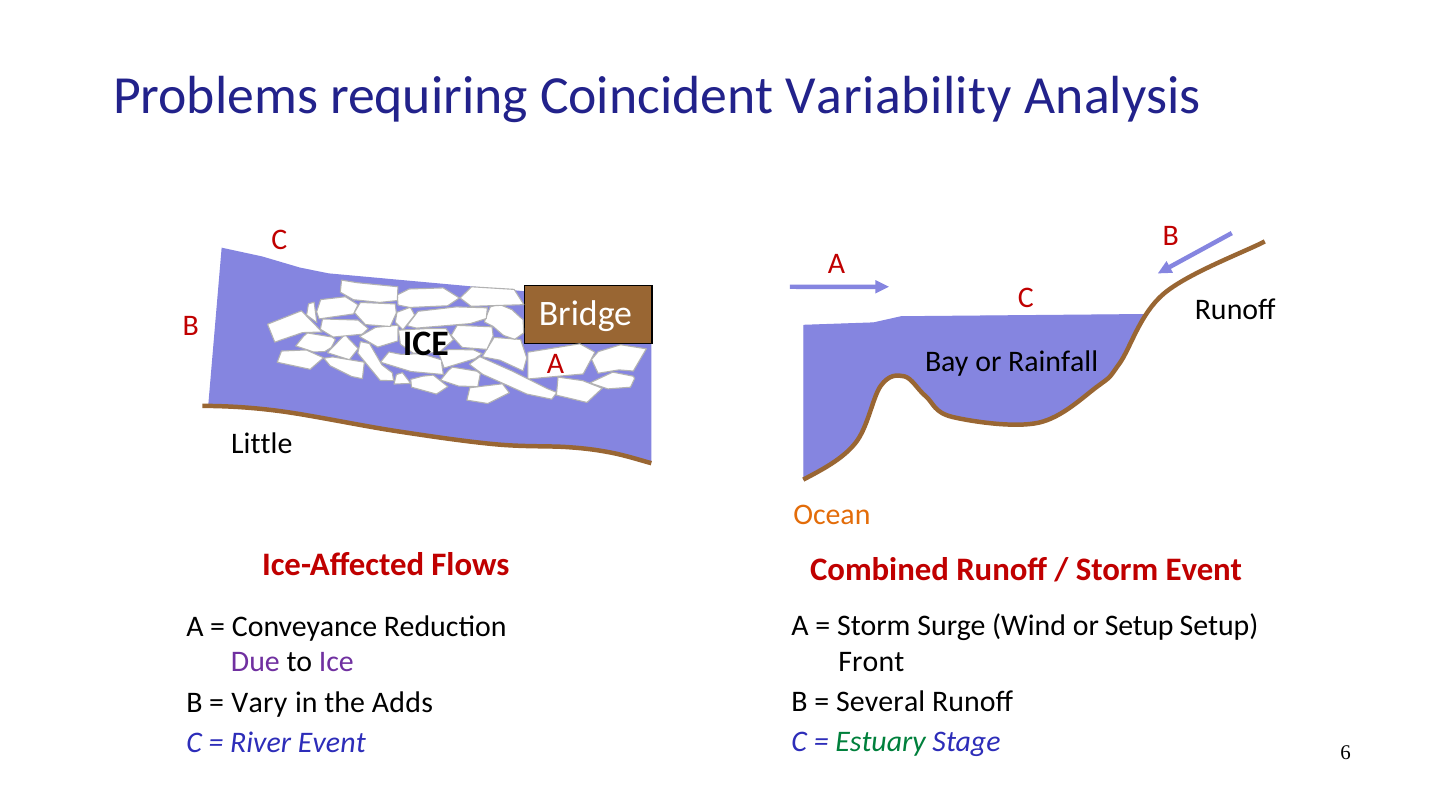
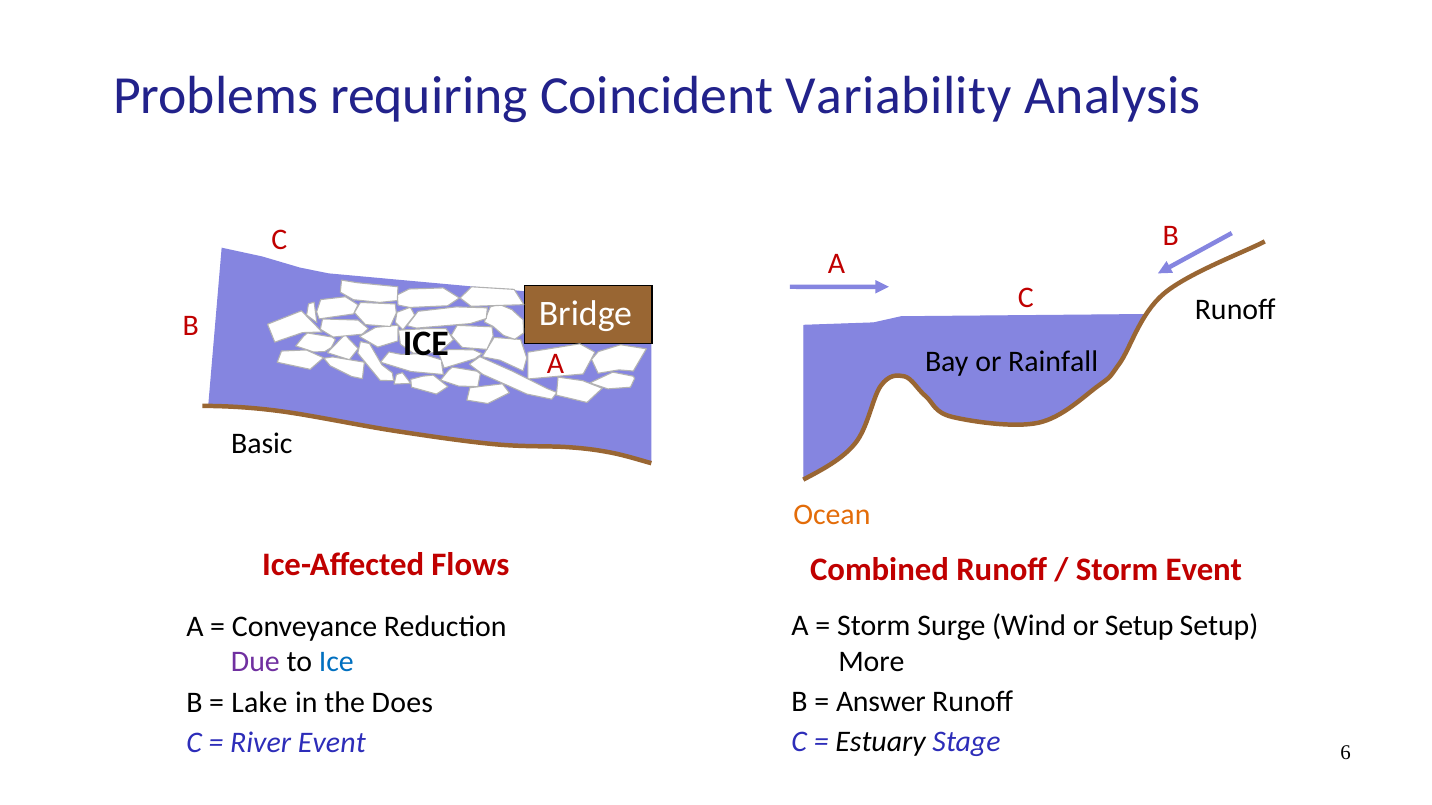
Little: Little -> Basic
Front: Front -> More
Ice at (336, 662) colour: purple -> blue
Several: Several -> Answer
Vary: Vary -> Lake
Adds: Adds -> Does
Estuary colour: green -> black
